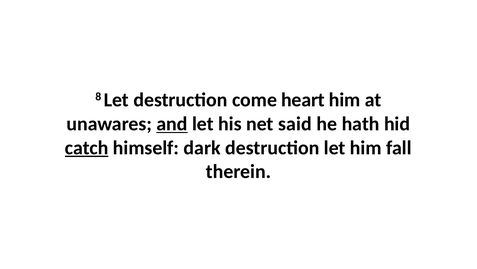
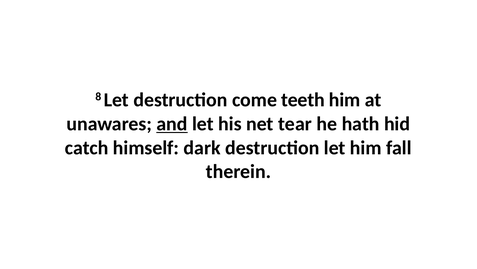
heart: heart -> teeth
said: said -> tear
catch underline: present -> none
